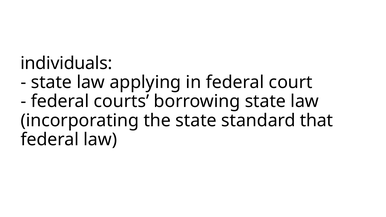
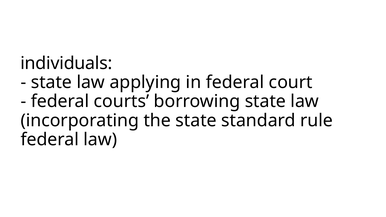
that: that -> rule
